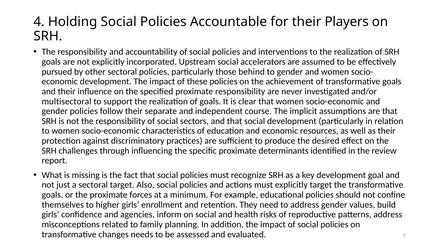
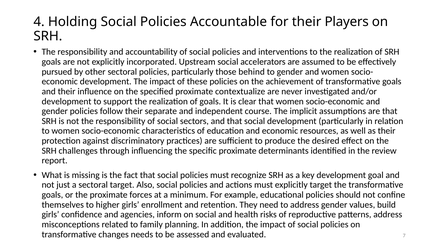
proximate responsibility: responsibility -> contextualize
multisectoral at (67, 101): multisectoral -> development
